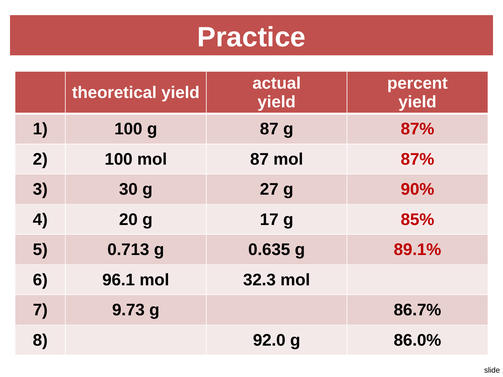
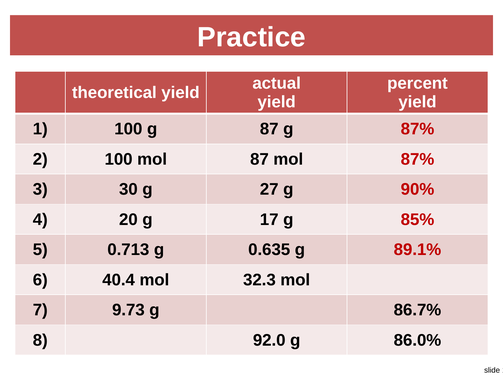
96.1: 96.1 -> 40.4
